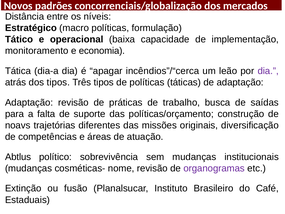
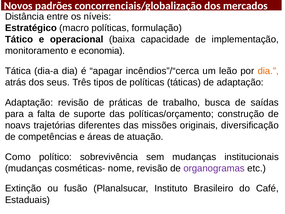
dia at (268, 71) colour: purple -> orange
dos tipos: tipos -> seus
Abtlus: Abtlus -> Como
